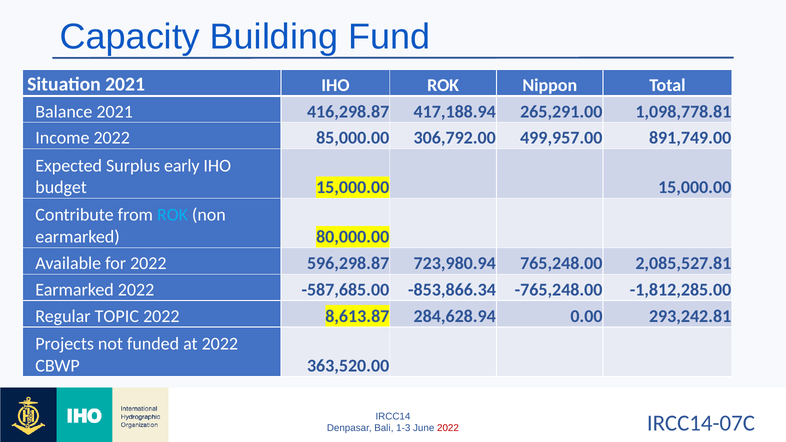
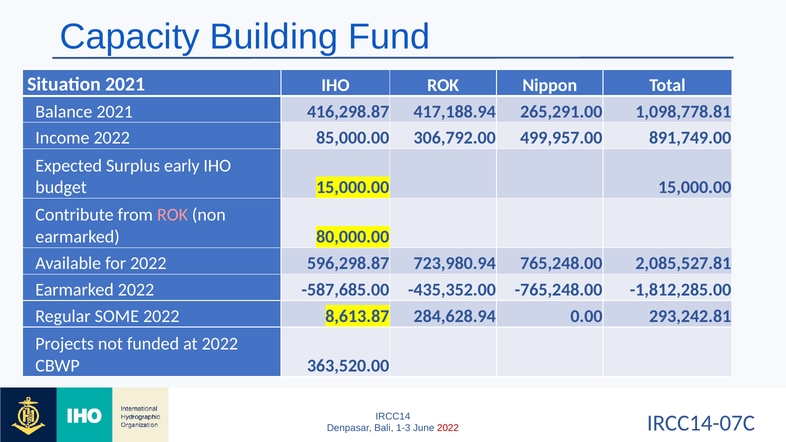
ROK at (173, 215) colour: light blue -> pink
-853,866.34: -853,866.34 -> -435,352.00
TOPIC: TOPIC -> SOME
